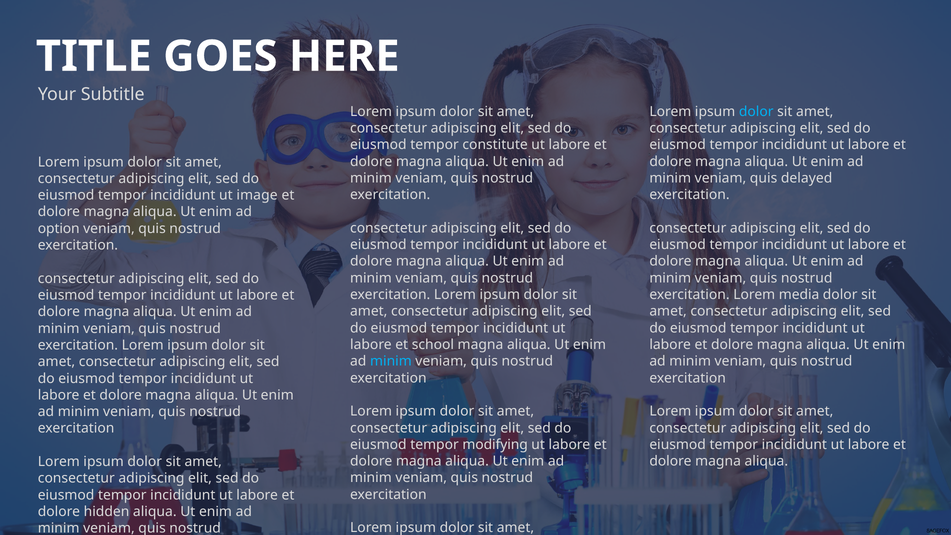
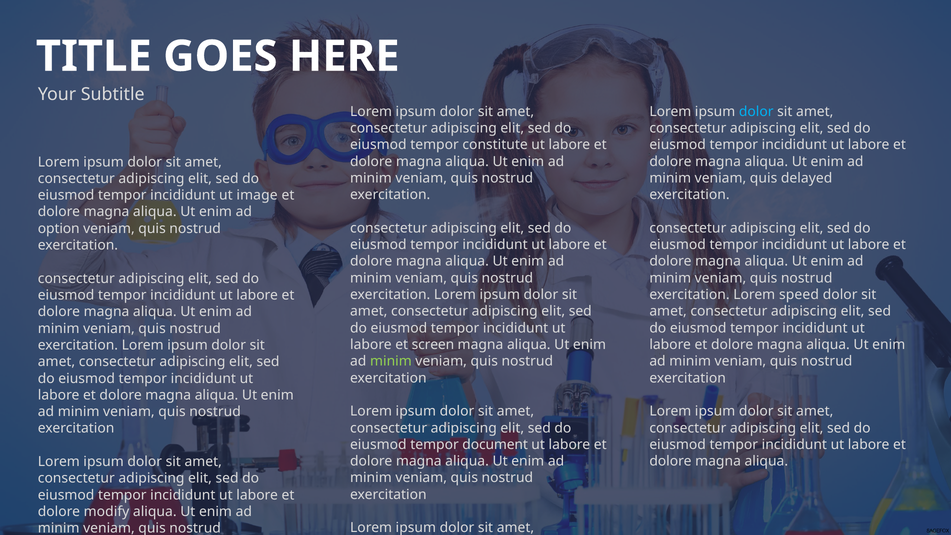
media: media -> speed
school: school -> screen
minim at (391, 361) colour: light blue -> light green
modifying: modifying -> document
hidden: hidden -> modify
